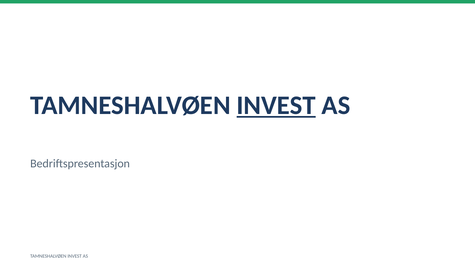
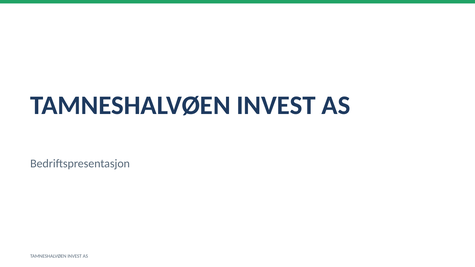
INVEST at (276, 105) underline: present -> none
